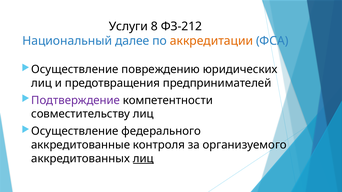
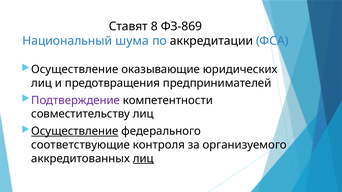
Услуги: Услуги -> Ставят
ФЗ-212: ФЗ-212 -> ФЗ-869
далее: далее -> шума
аккредитации colour: orange -> black
повреждению: повреждению -> оказывающие
Осуществление at (75, 131) underline: none -> present
аккредитованные: аккредитованные -> соответствующие
